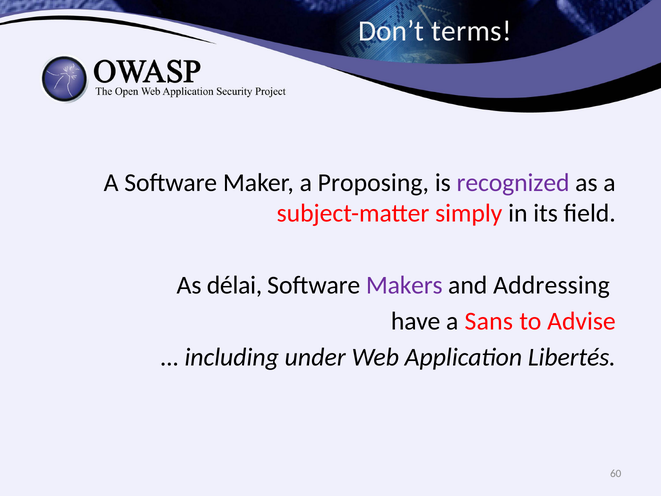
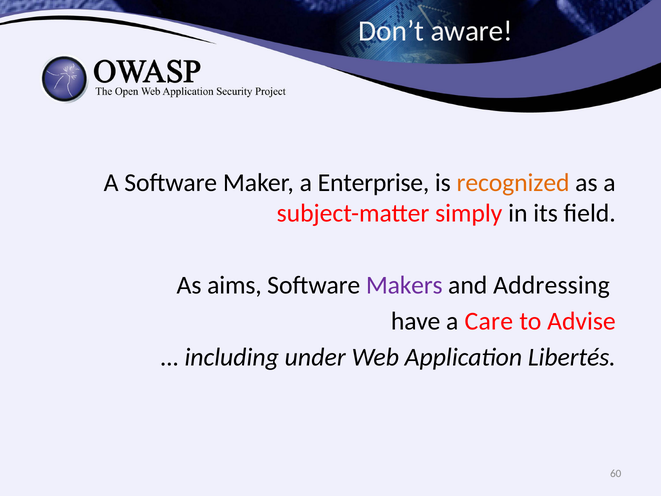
terms: terms -> aware
Proposing: Proposing -> Enterprise
recognized colour: purple -> orange
délai: délai -> aims
Sans: Sans -> Care
